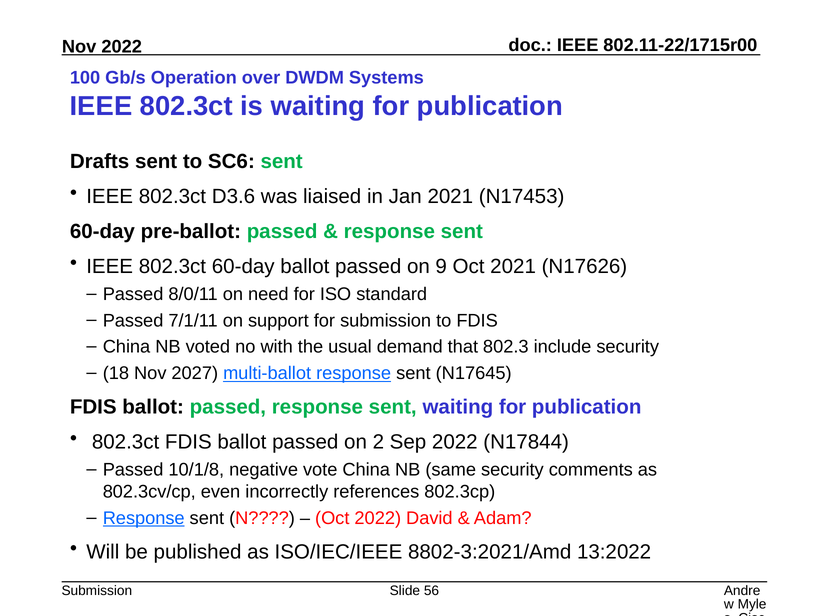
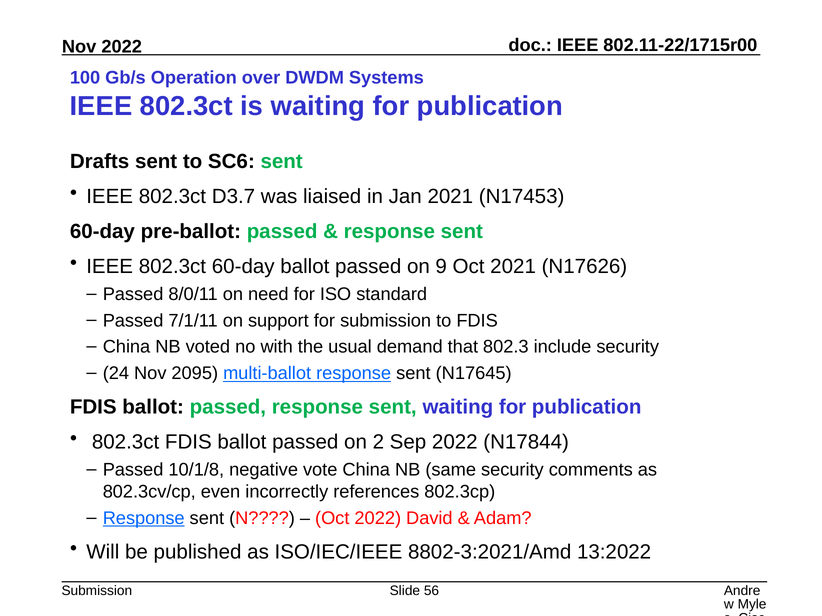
D3.6: D3.6 -> D3.7
18: 18 -> 24
2027: 2027 -> 2095
